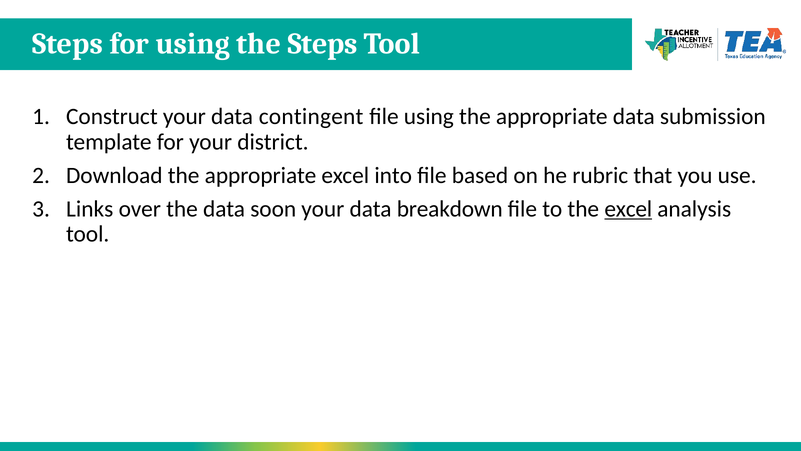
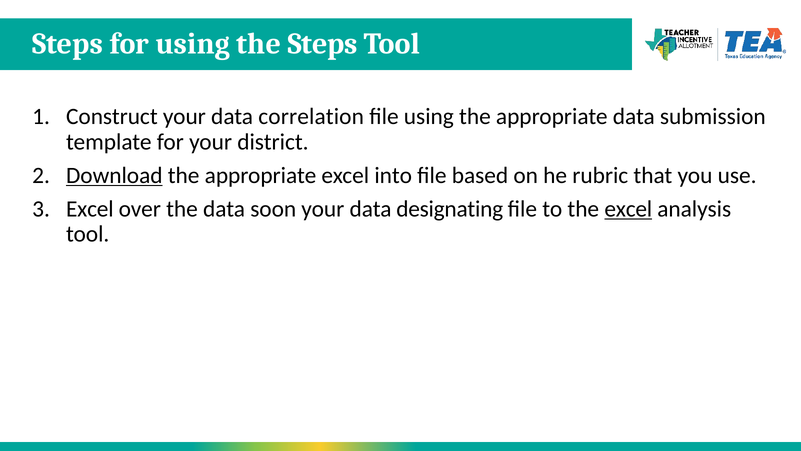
contingent: contingent -> correlation
Download underline: none -> present
Links at (90, 209): Links -> Excel
breakdown: breakdown -> designating
